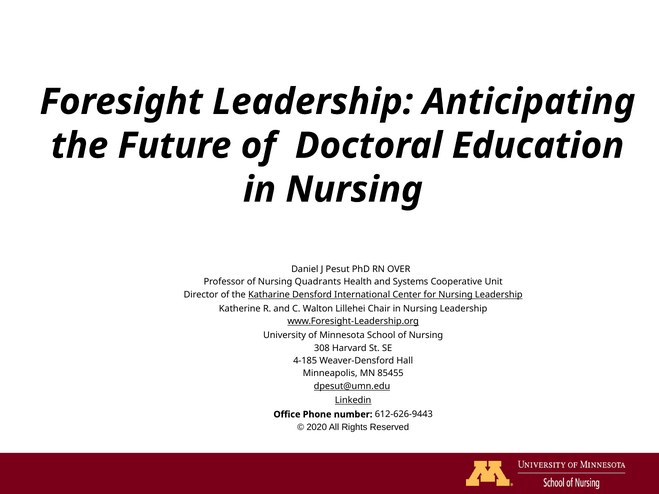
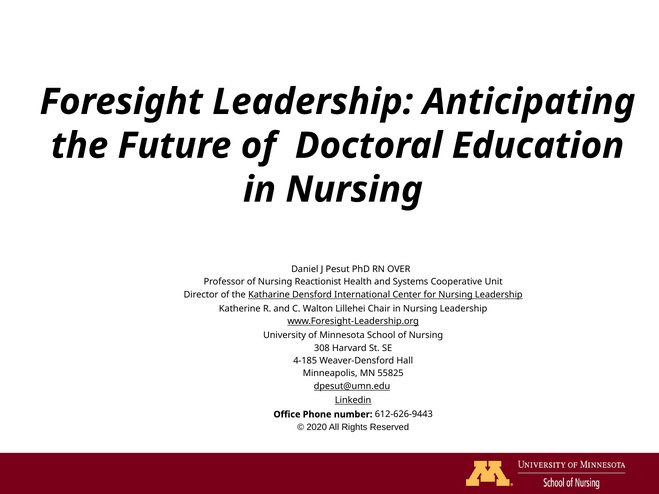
Quadrants: Quadrants -> Reactionist
85455: 85455 -> 55825
